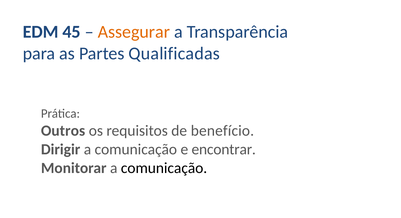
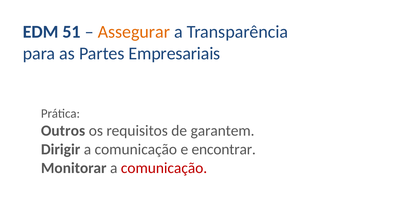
45: 45 -> 51
Qualificadas: Qualificadas -> Empresariais
benefício: benefício -> garantem
comunicação at (164, 167) colour: black -> red
